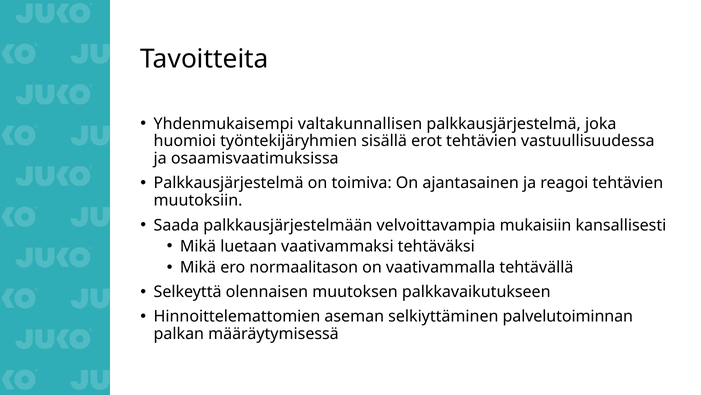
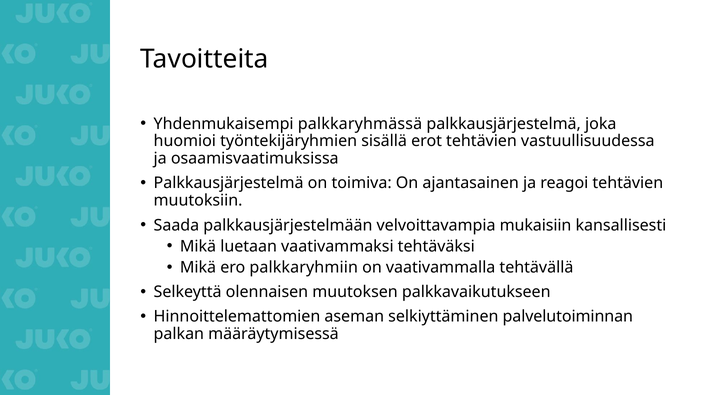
valtakunnallisen: valtakunnallisen -> palkkaryhmässä
normaalitason: normaalitason -> palkkaryhmiin
